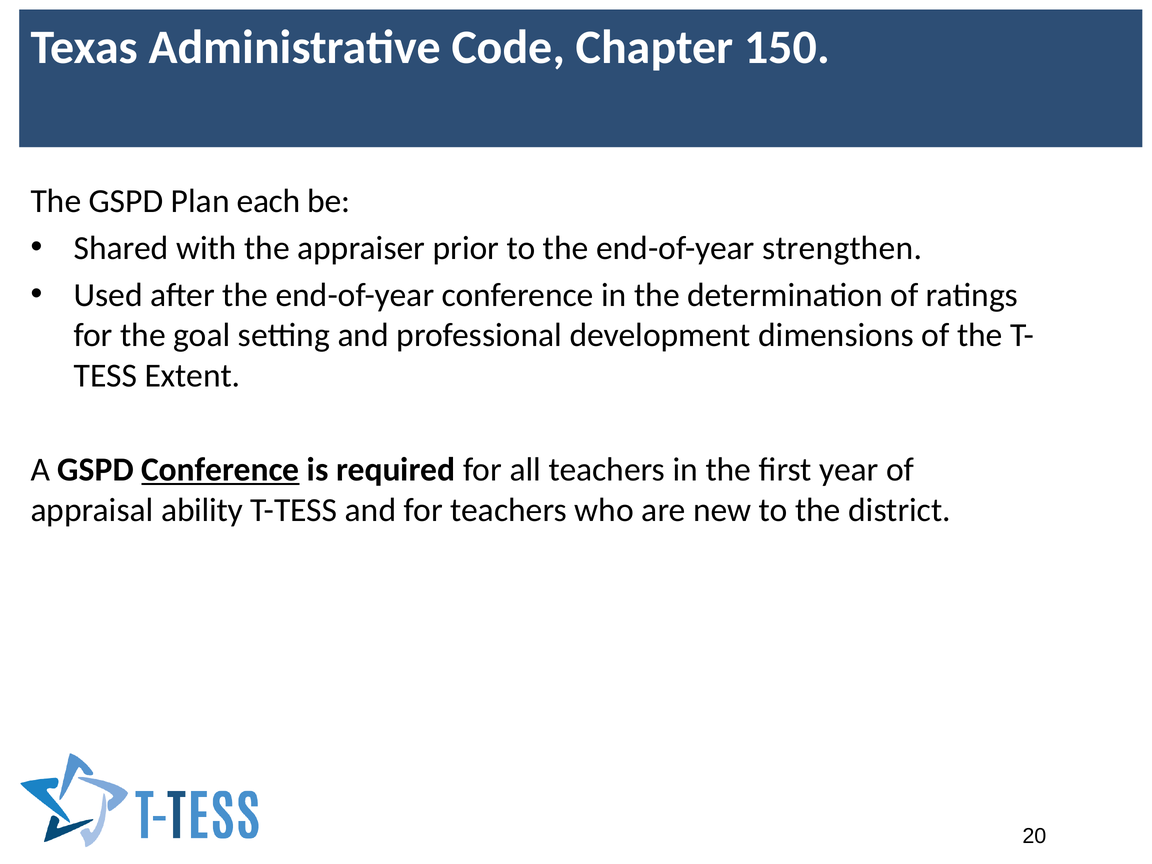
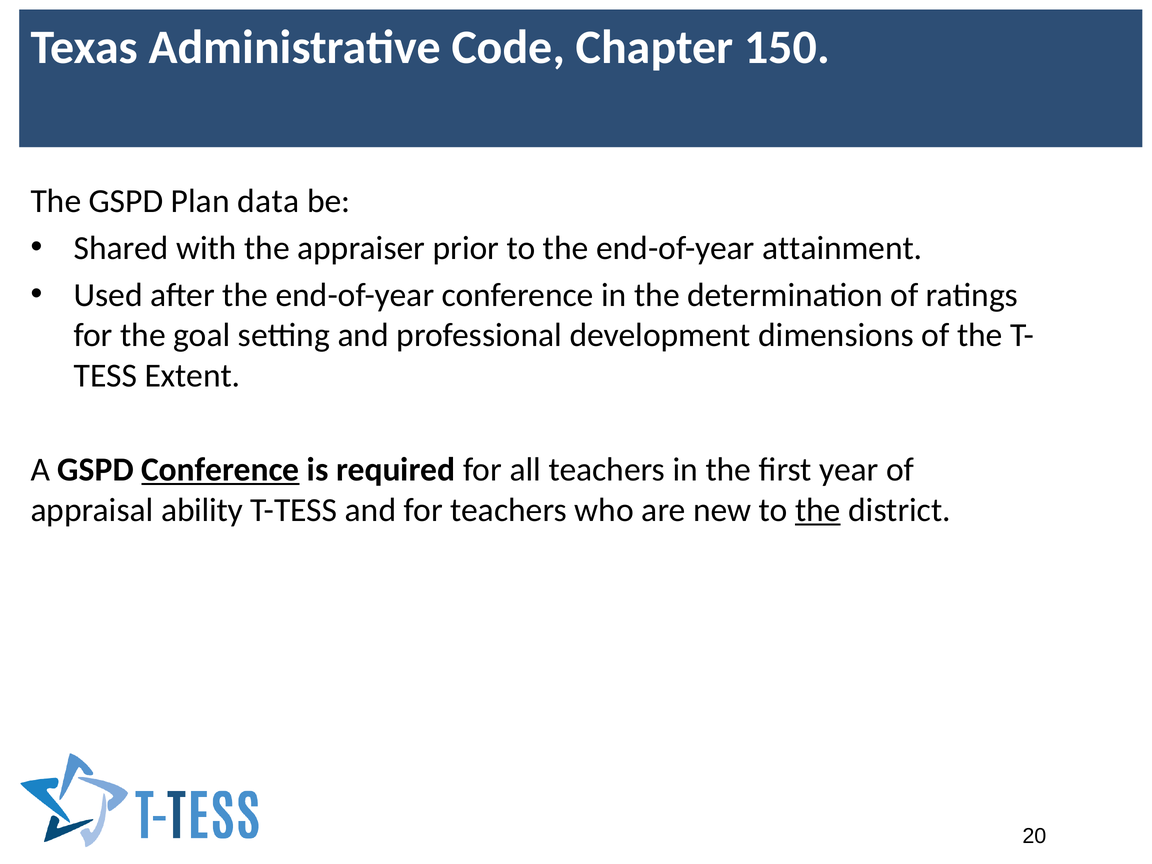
each: each -> data
strengthen: strengthen -> attainment
the at (818, 510) underline: none -> present
